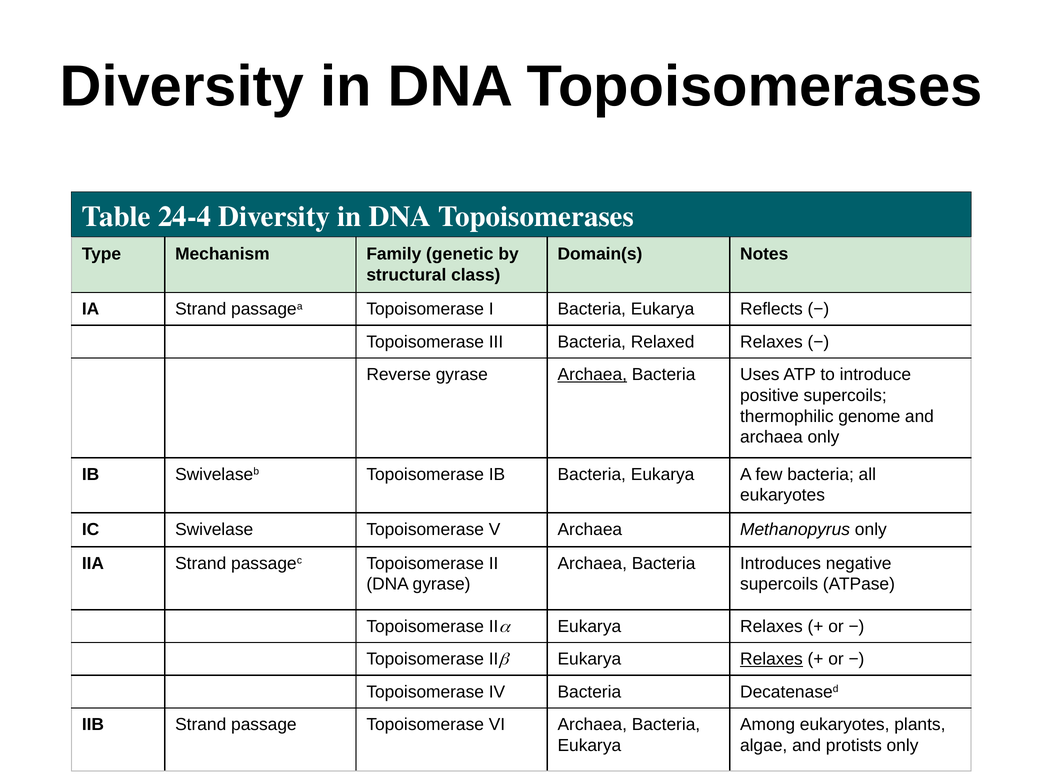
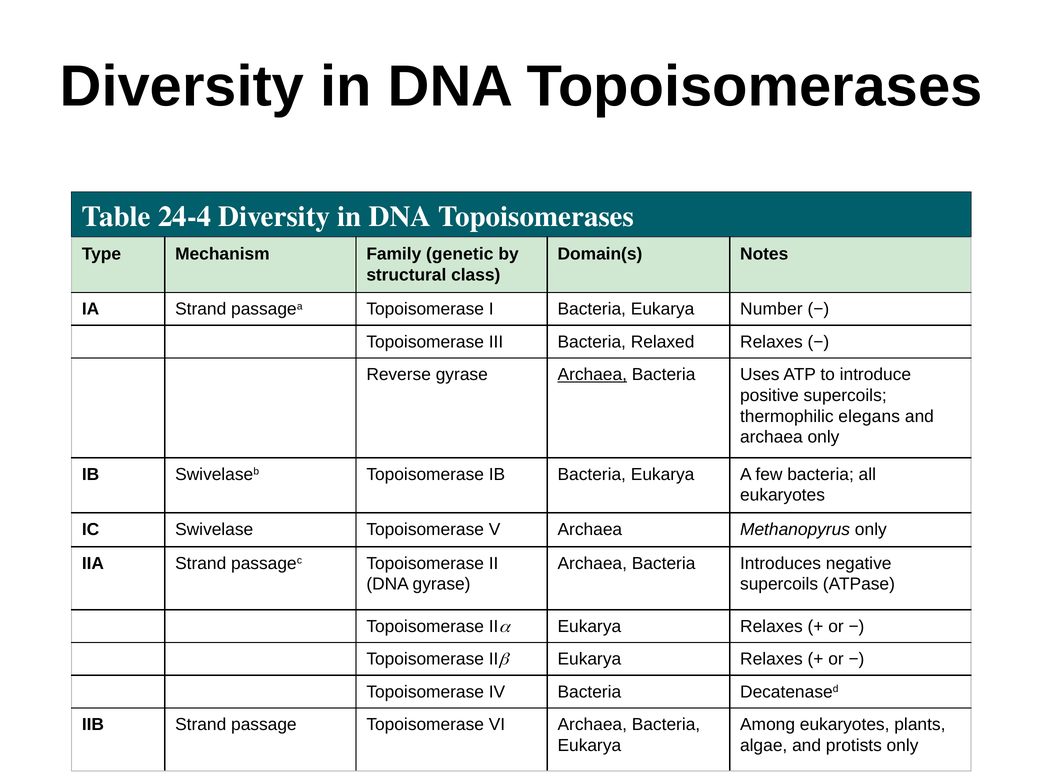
Reflects: Reflects -> Number
genome: genome -> elegans
Relaxes at (771, 659) underline: present -> none
